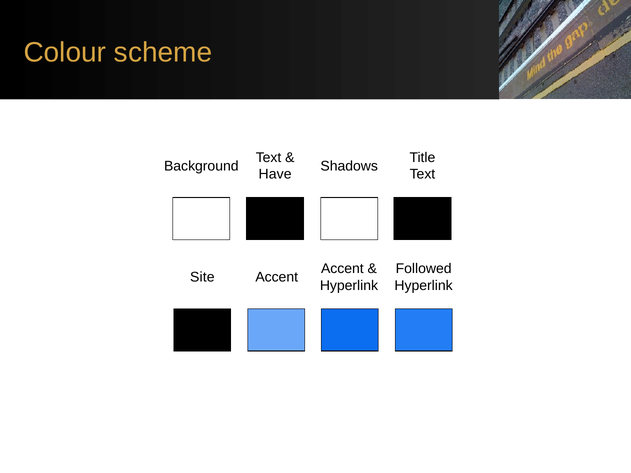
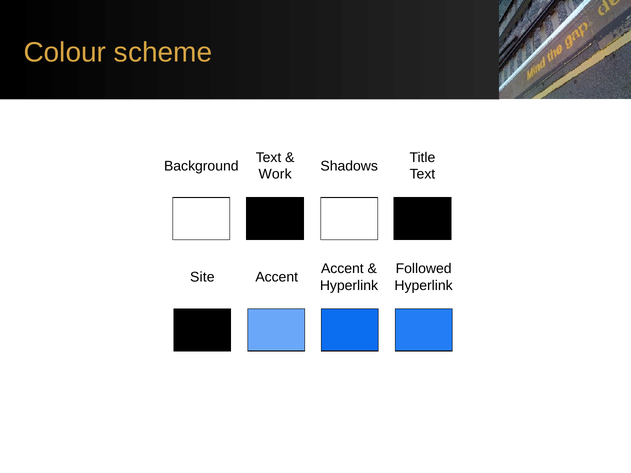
Have: Have -> Work
